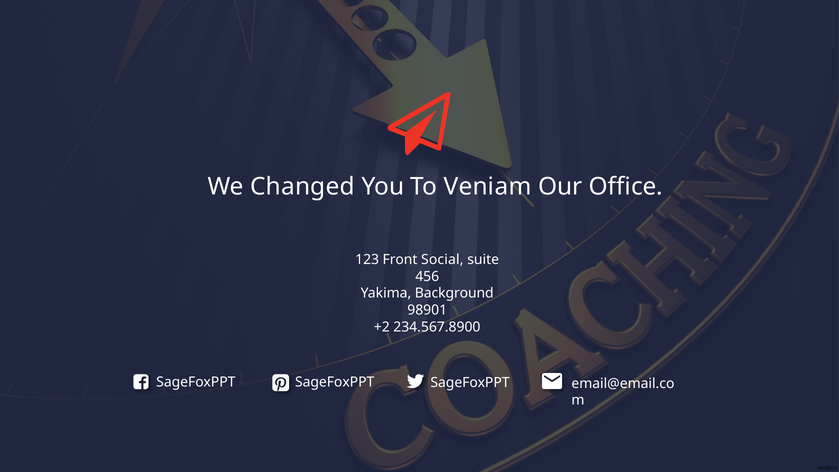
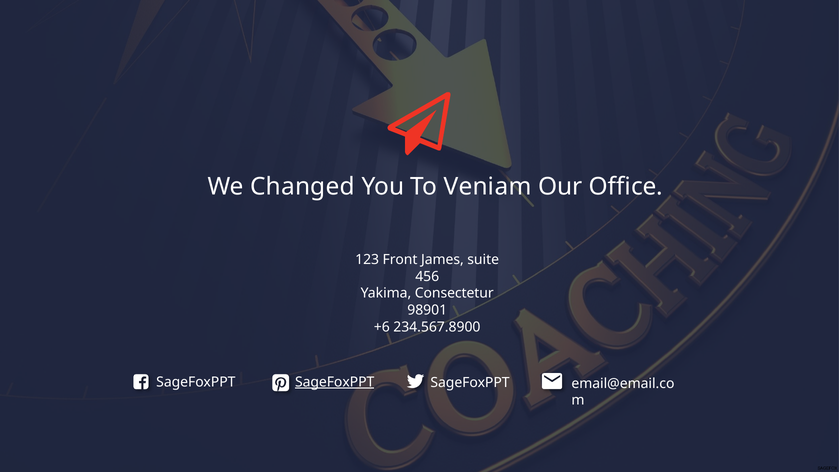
Social: Social -> James
Background: Background -> Consectetur
+2: +2 -> +6
SageFoxPPT at (335, 382) underline: none -> present
